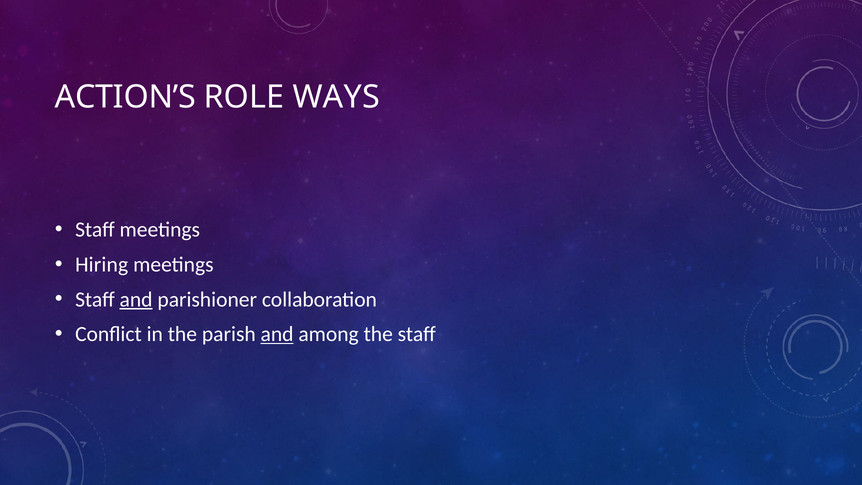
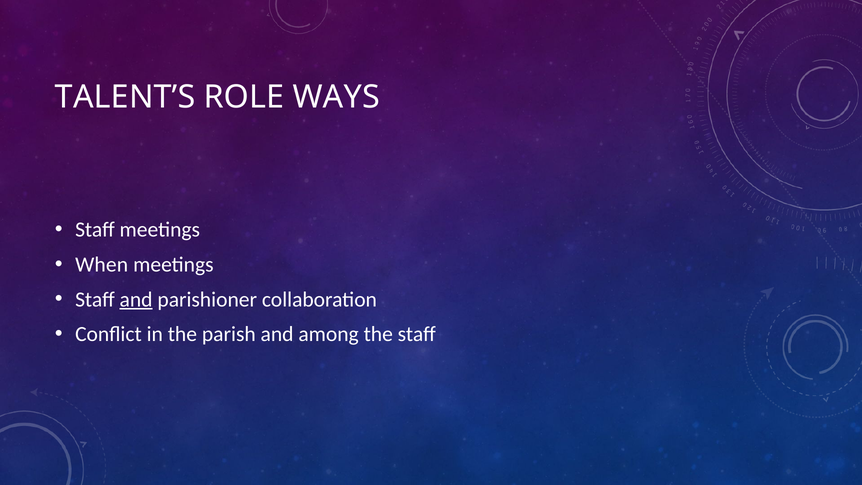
ACTION’S: ACTION’S -> TALENT’S
Hiring: Hiring -> When
and at (277, 334) underline: present -> none
